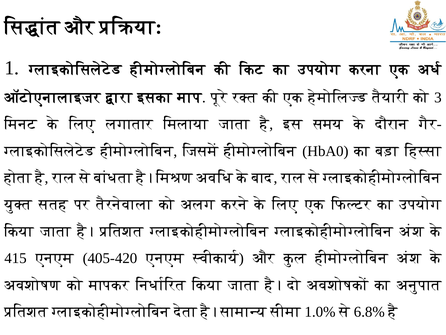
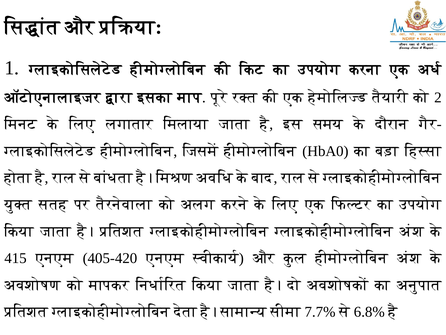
3: 3 -> 2
1.0%: 1.0% -> 7.7%
